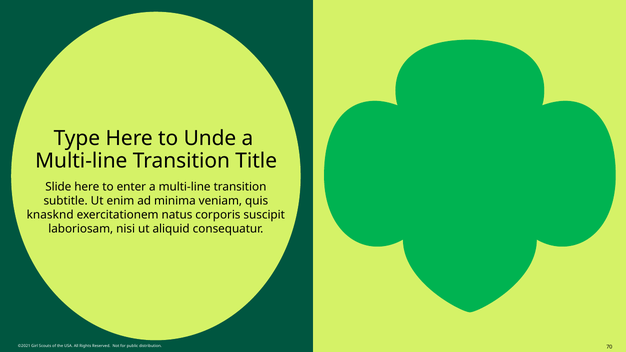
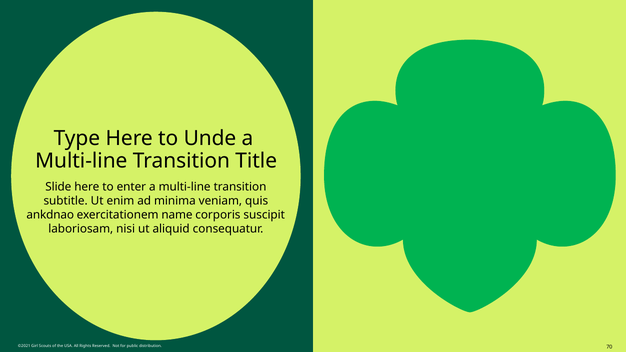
knasknd: knasknd -> ankdnao
natus: natus -> name
